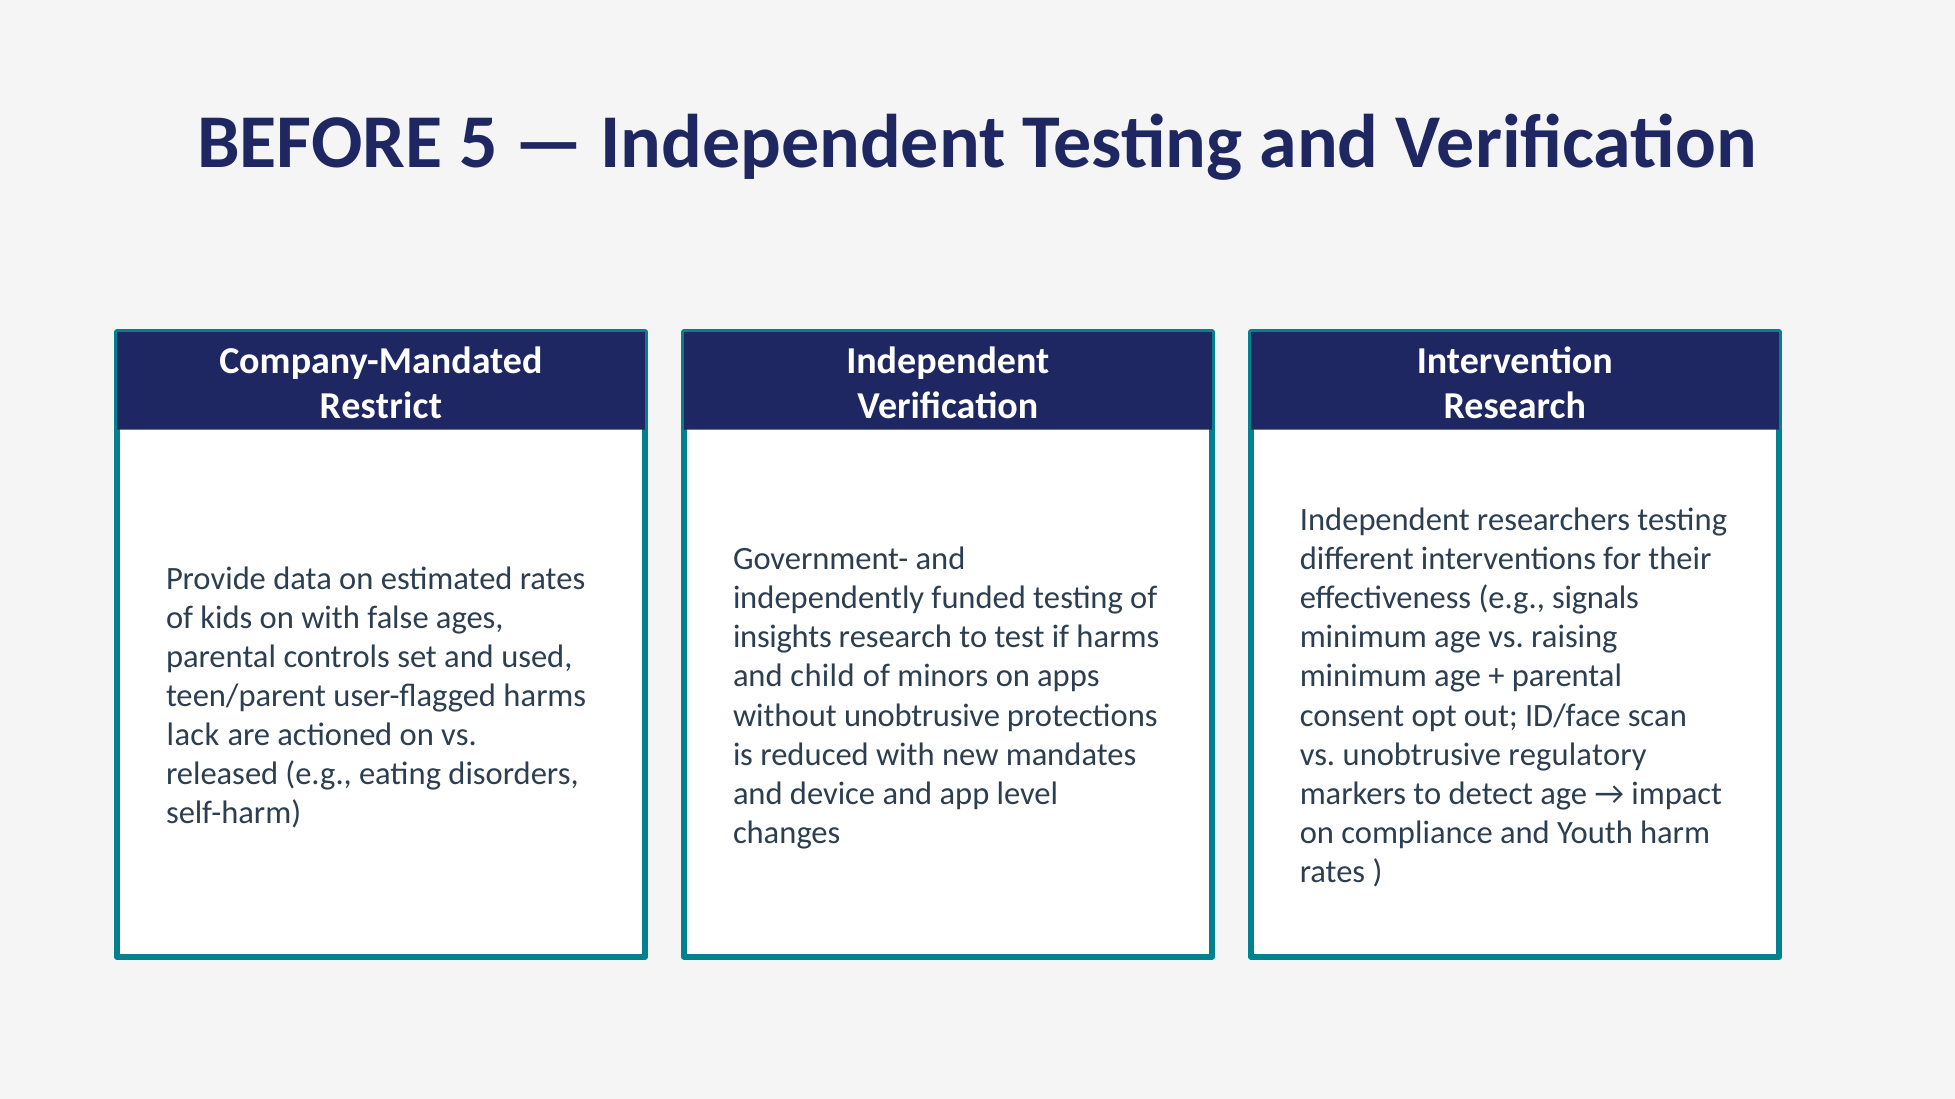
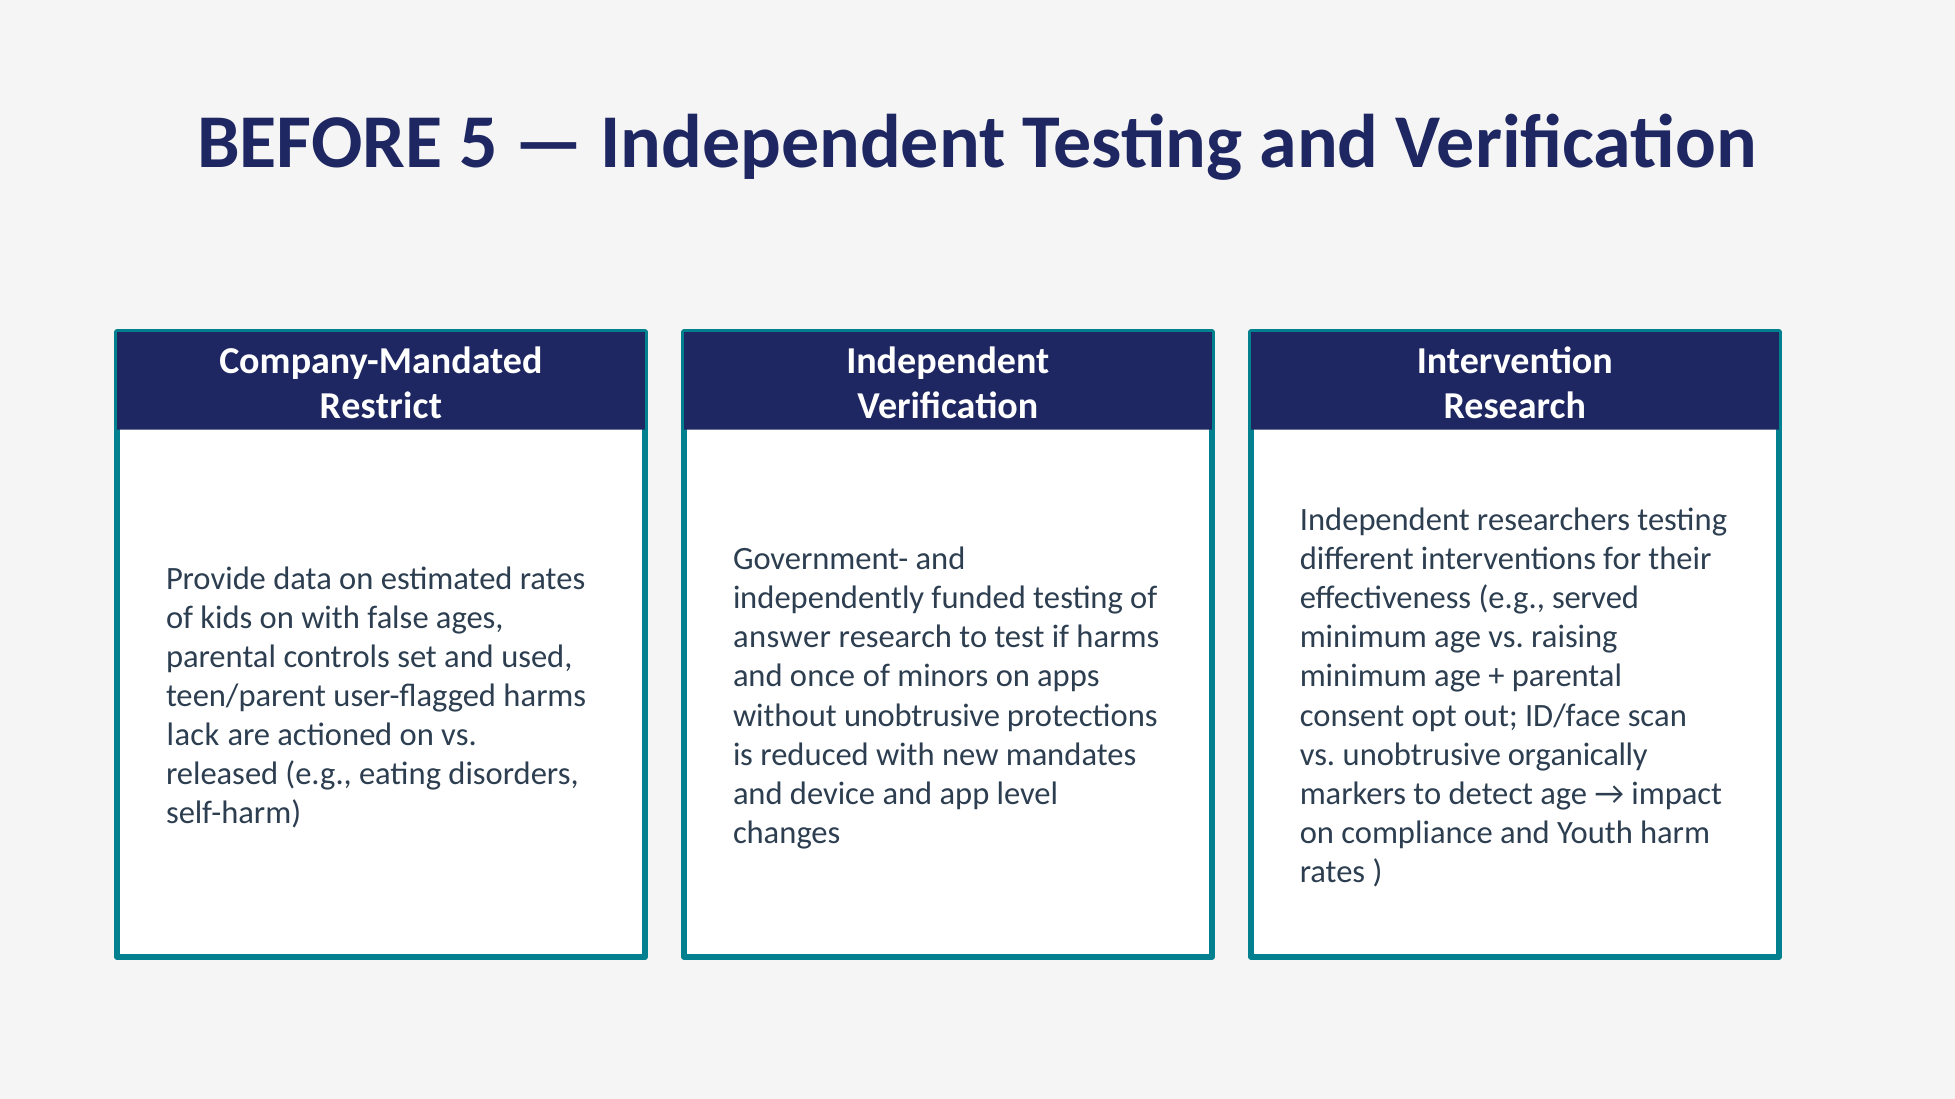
signals: signals -> served
insights: insights -> answer
child: child -> once
regulatory: regulatory -> organically
